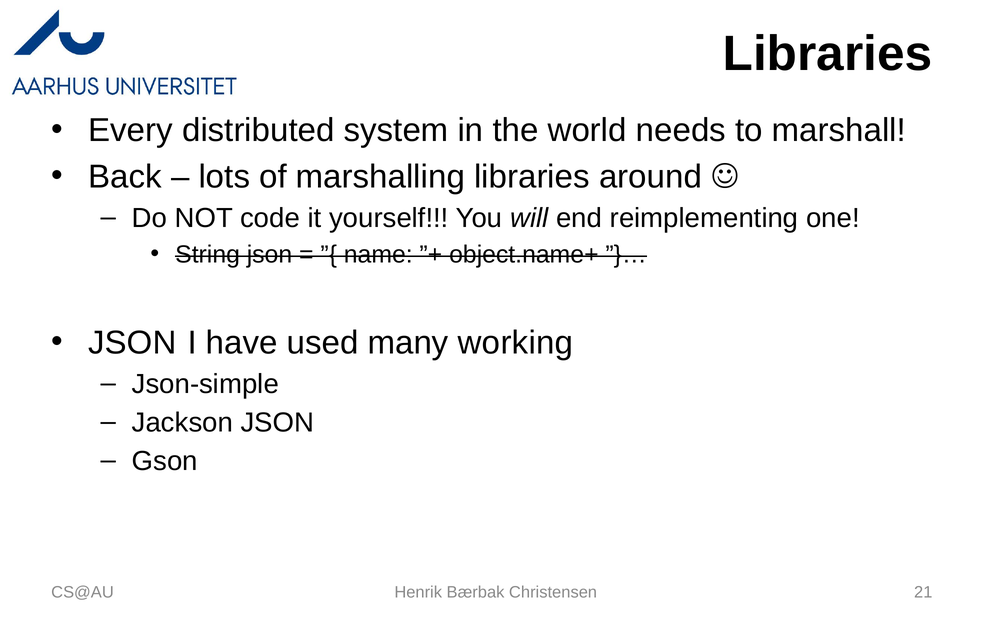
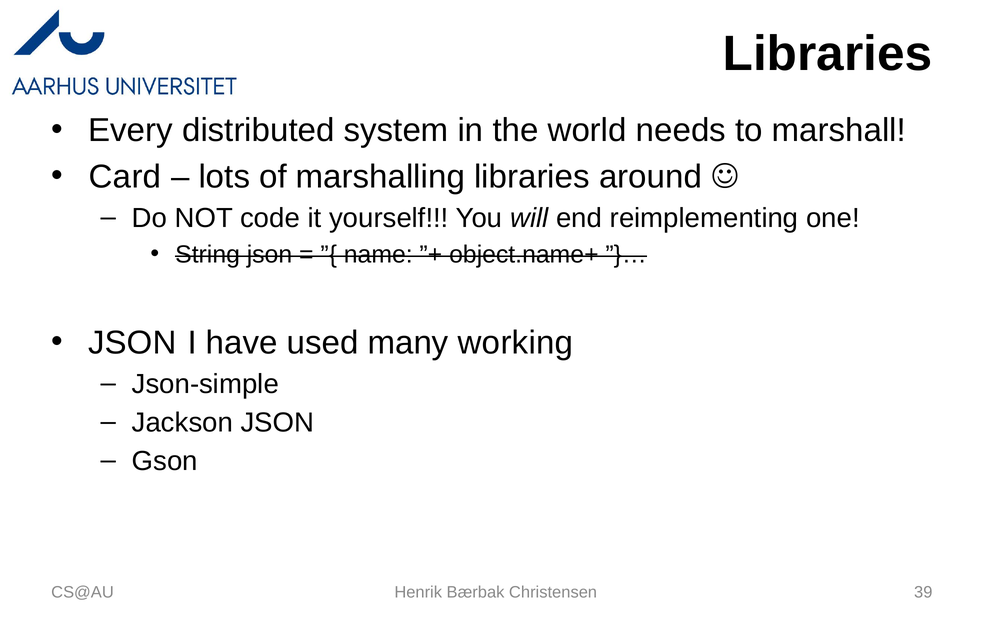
Back: Back -> Card
21: 21 -> 39
